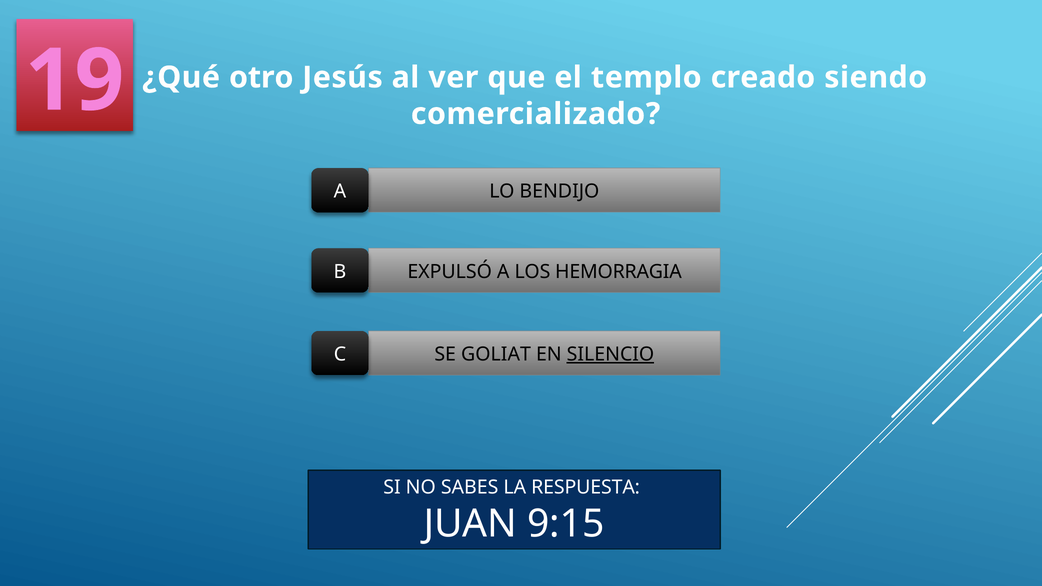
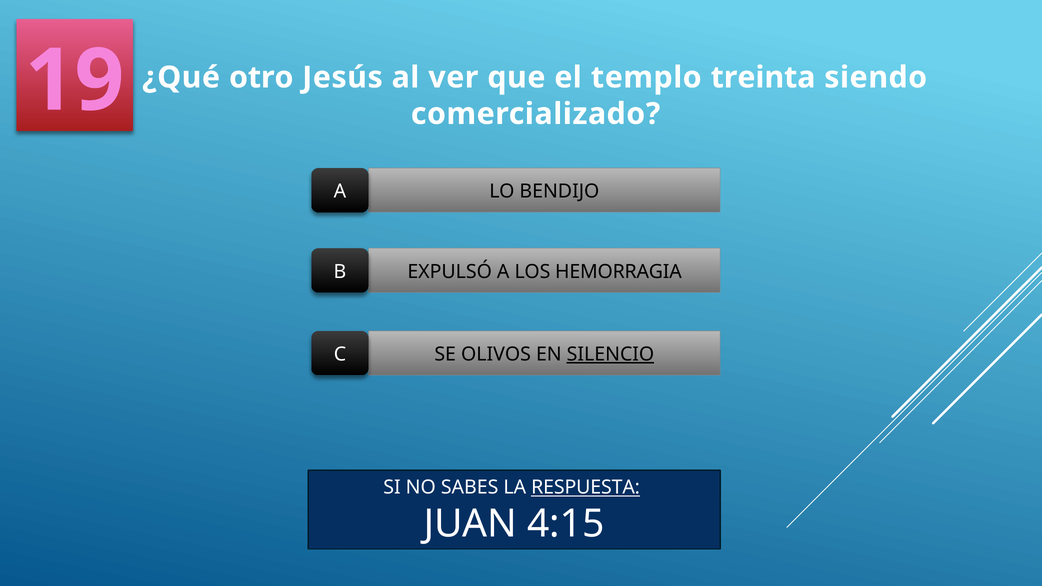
creado: creado -> treinta
GOLIAT: GOLIAT -> OLIVOS
RESPUESTA underline: none -> present
9:15: 9:15 -> 4:15
